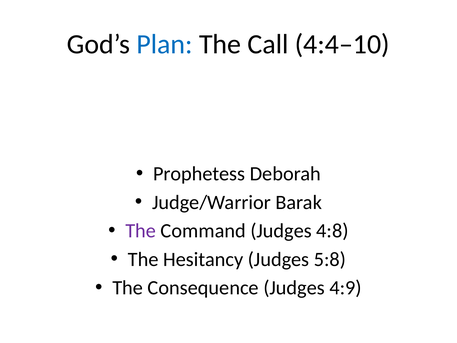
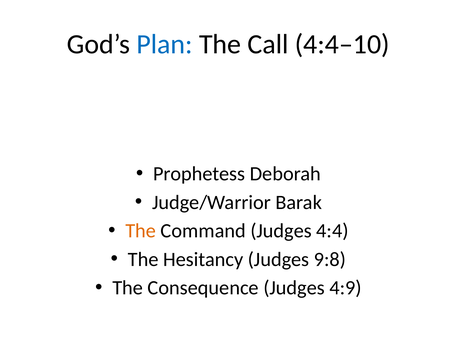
The at (141, 231) colour: purple -> orange
4:8: 4:8 -> 4:4
5:8: 5:8 -> 9:8
